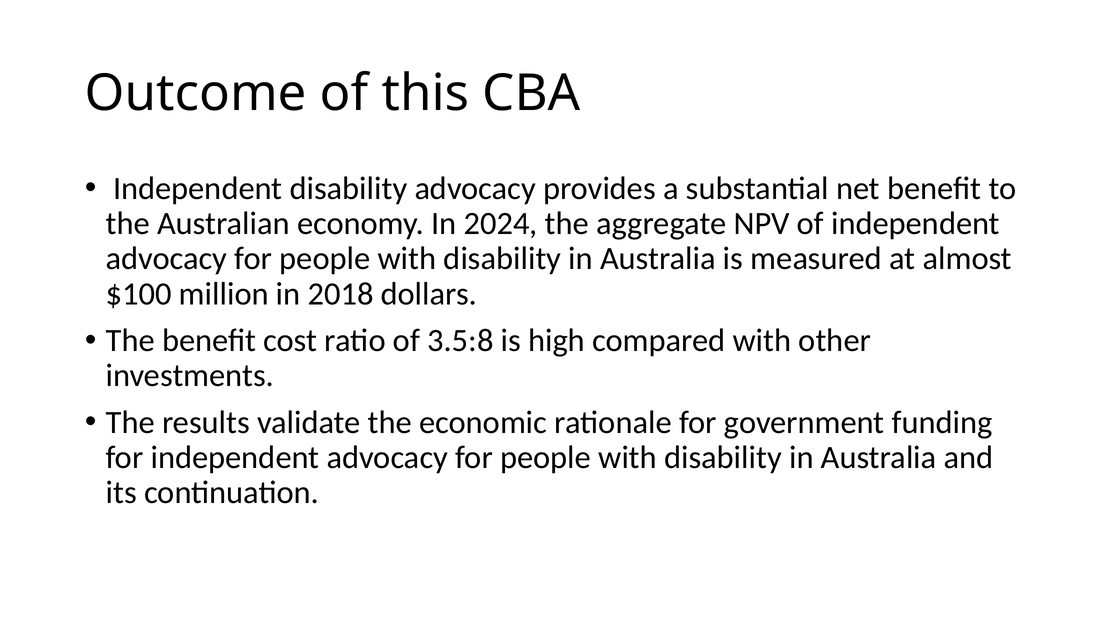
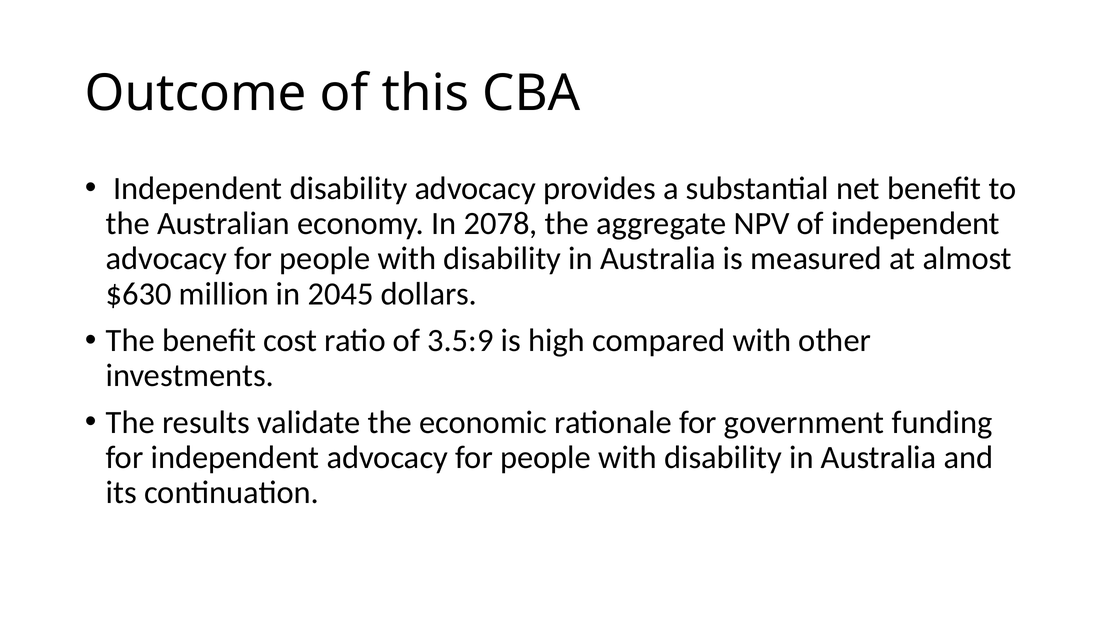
2024: 2024 -> 2078
$100: $100 -> $630
2018: 2018 -> 2045
3.5:8: 3.5:8 -> 3.5:9
